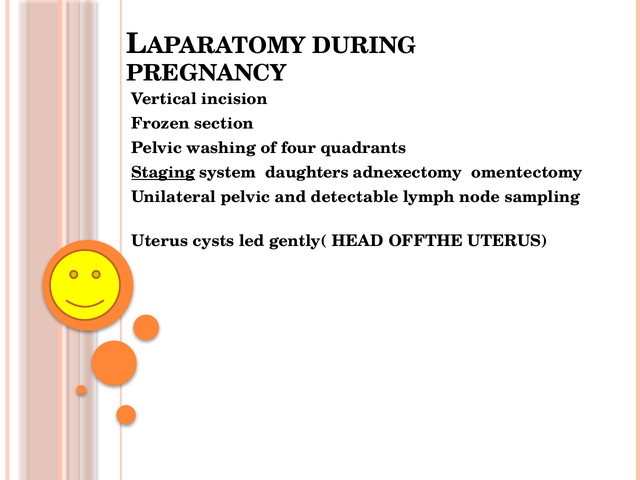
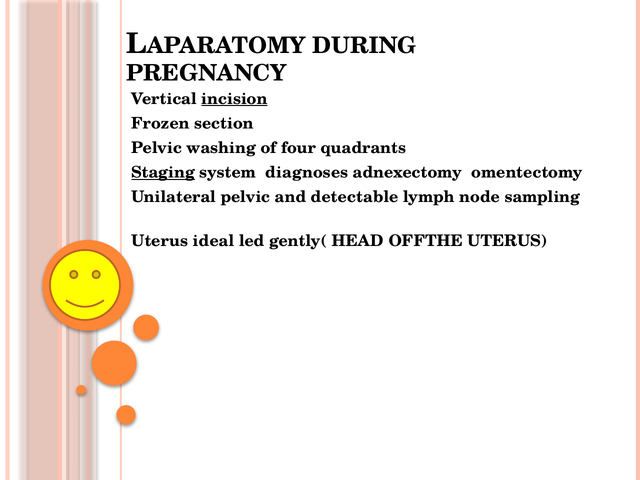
incision underline: none -> present
daughters: daughters -> diagnoses
cysts: cysts -> ideal
